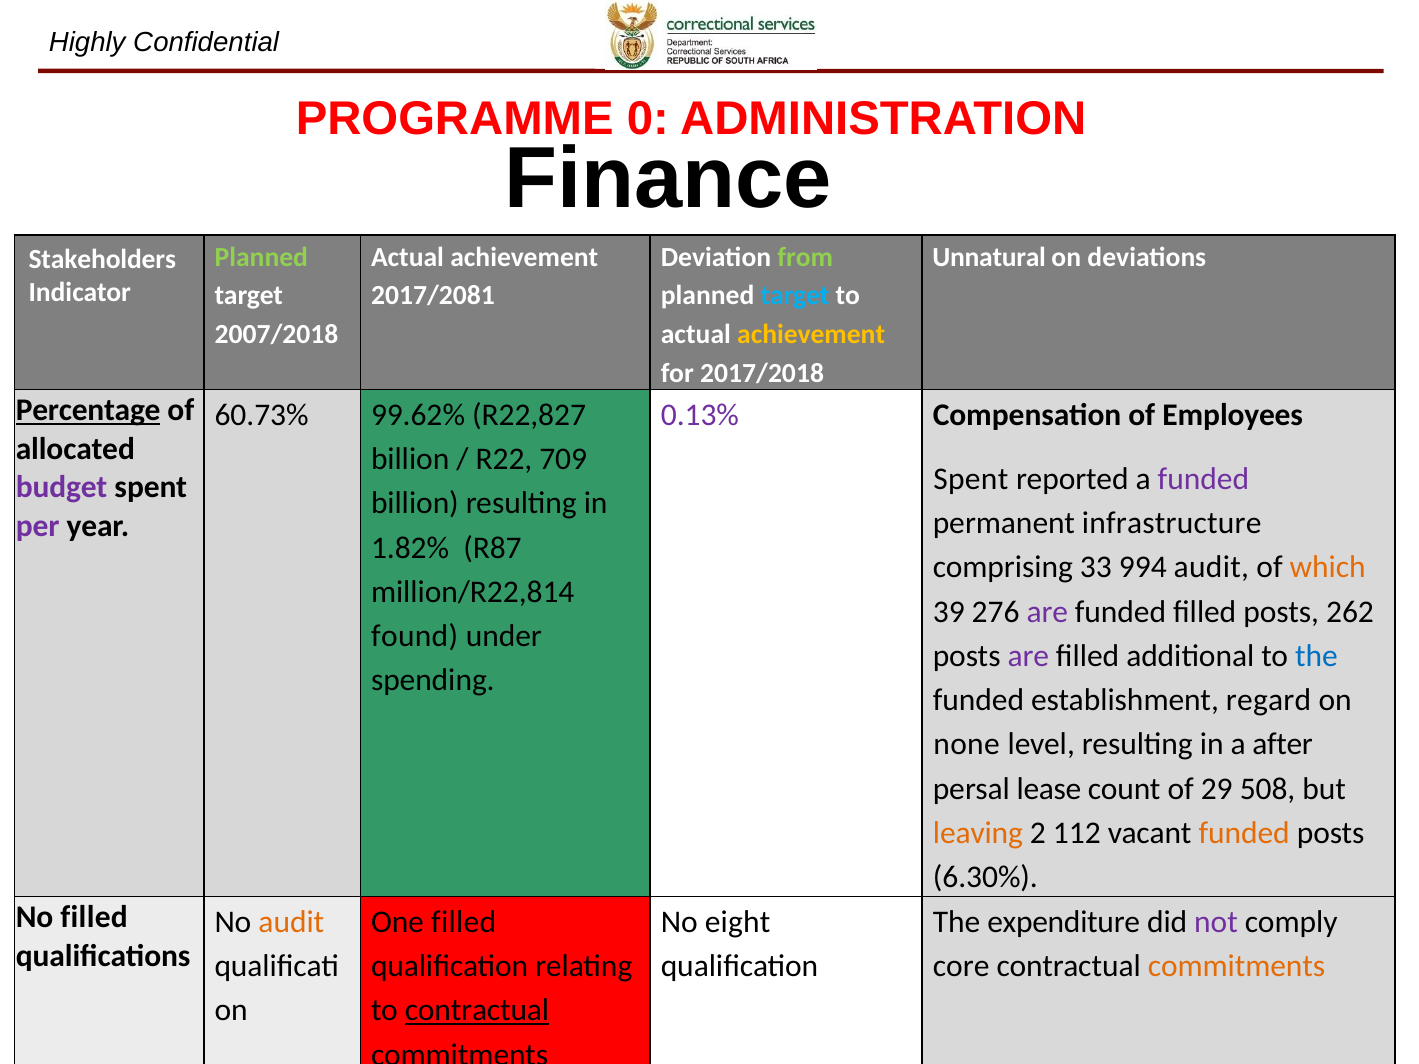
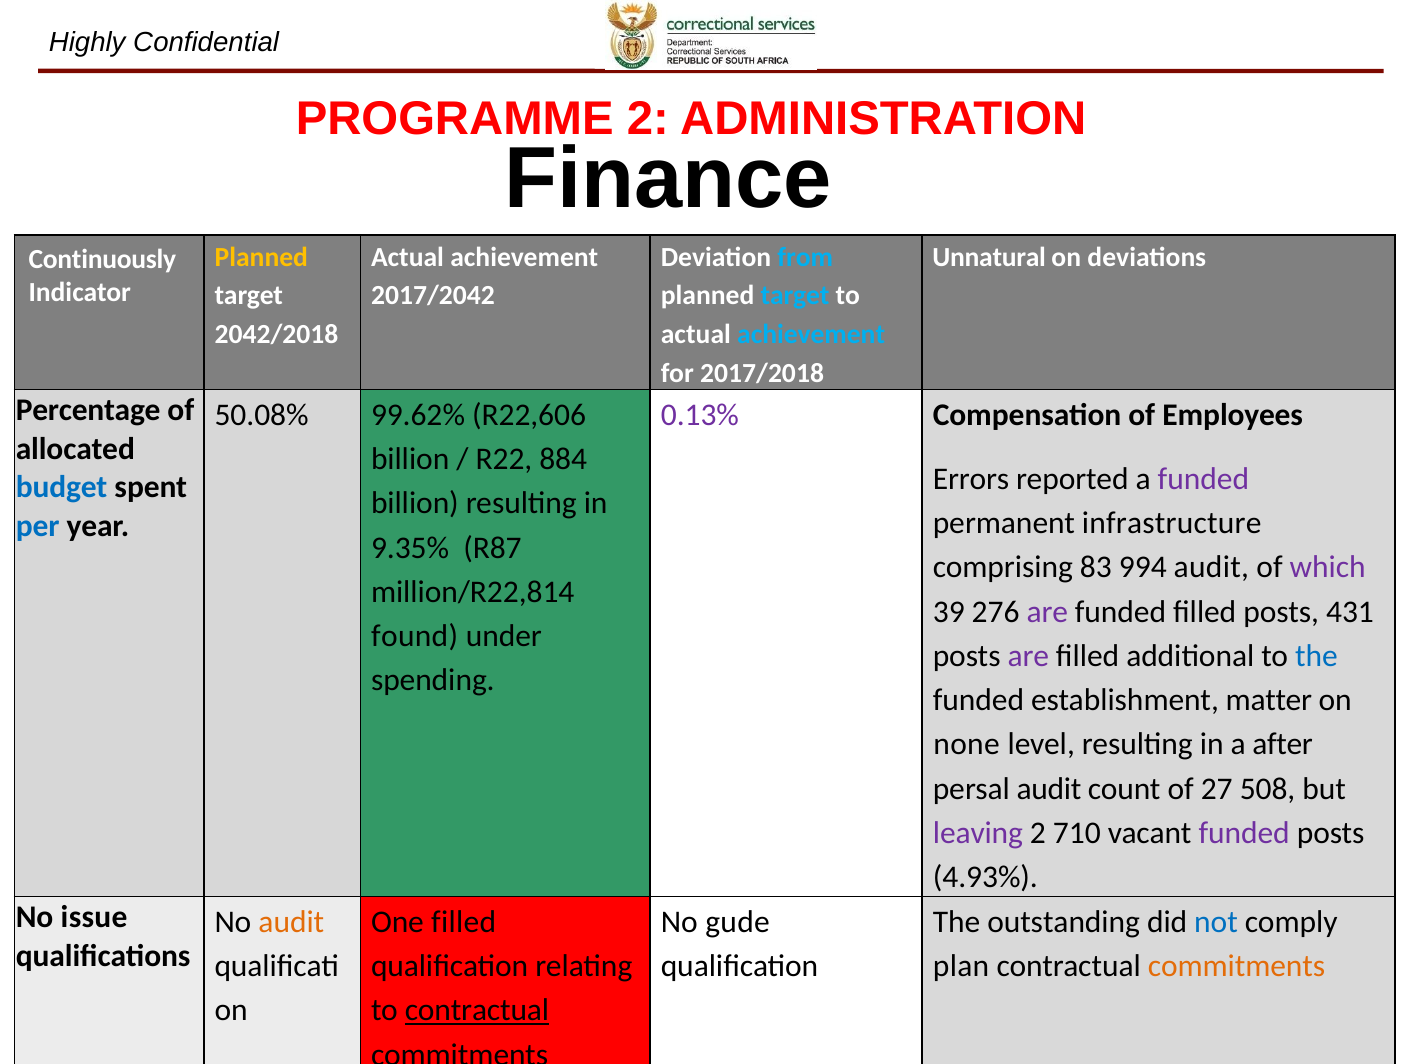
PROGRAMME 0: 0 -> 2
Planned at (261, 257) colour: light green -> yellow
from colour: light green -> light blue
Stakeholders: Stakeholders -> Continuously
2017/2081: 2017/2081 -> 2017/2042
2007/2018: 2007/2018 -> 2042/2018
achievement at (811, 334) colour: yellow -> light blue
Percentage underline: present -> none
60.73%: 60.73% -> 50.08%
R22,827: R22,827 -> R22,606
709: 709 -> 884
Spent at (971, 479): Spent -> Errors
budget colour: purple -> blue
per colour: purple -> blue
1.82%: 1.82% -> 9.35%
33: 33 -> 83
which colour: orange -> purple
262: 262 -> 431
regard: regard -> matter
persal lease: lease -> audit
29: 29 -> 27
leaving colour: orange -> purple
112: 112 -> 710
funded at (1244, 833) colour: orange -> purple
6.30%: 6.30% -> 4.93%
No filled: filled -> issue
eight: eight -> gude
expenditure: expenditure -> outstanding
not colour: purple -> blue
core: core -> plan
